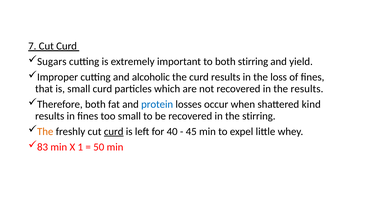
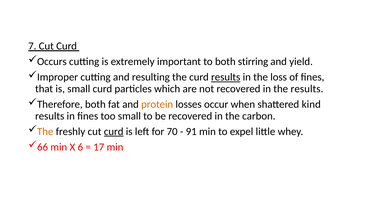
Sugars: Sugars -> Occurs
alcoholic: alcoholic -> resulting
results at (226, 77) underline: none -> present
protein colour: blue -> orange
the stirring: stirring -> carbon
40: 40 -> 70
45: 45 -> 91
83: 83 -> 66
1: 1 -> 6
50: 50 -> 17
